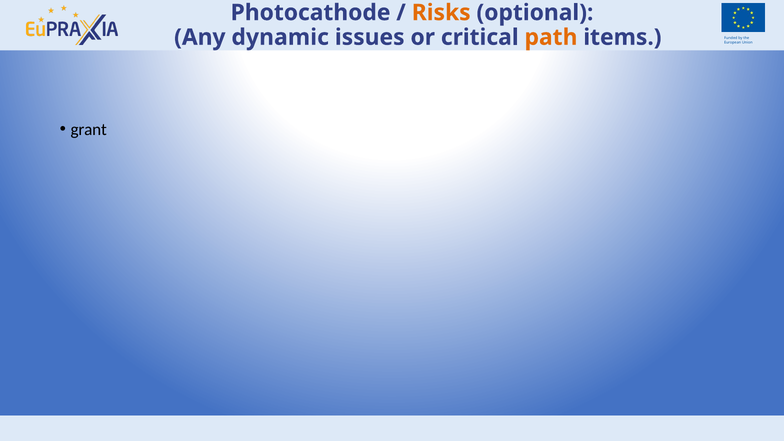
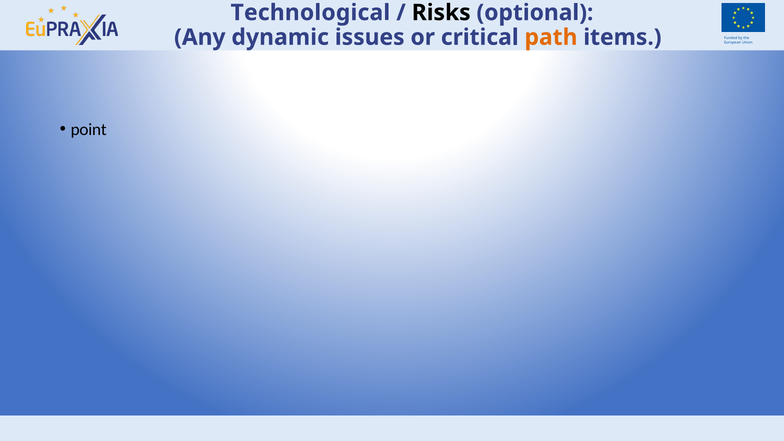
Photocathode: Photocathode -> Technological
Risks colour: orange -> black
grant: grant -> point
